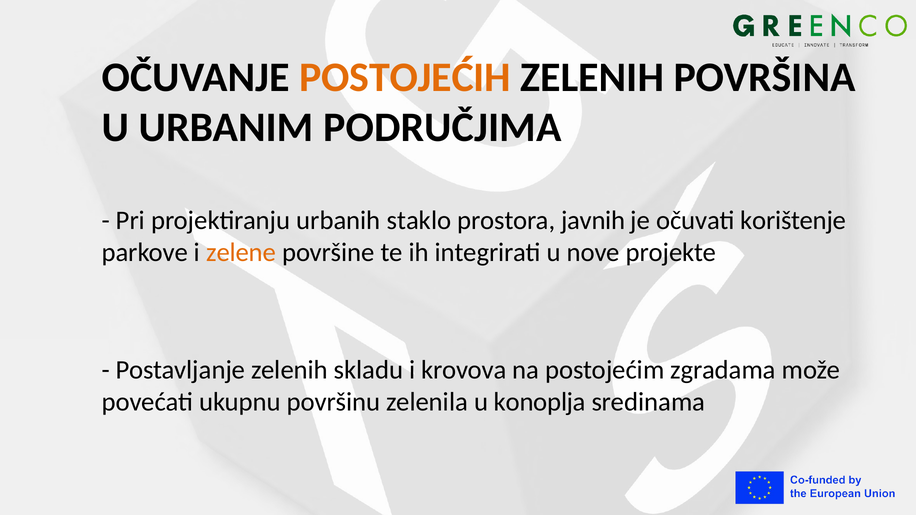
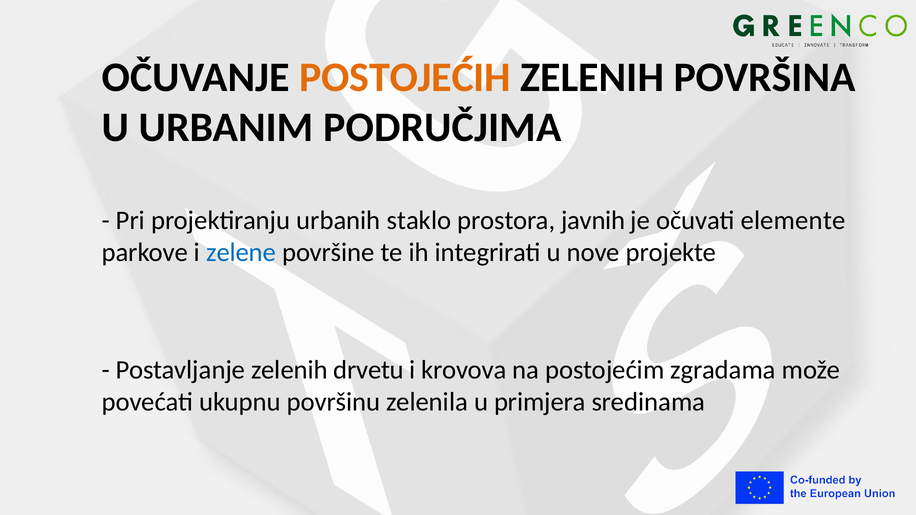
korištenje: korištenje -> elemente
zelene colour: orange -> blue
skladu: skladu -> drvetu
konoplja: konoplja -> primjera
